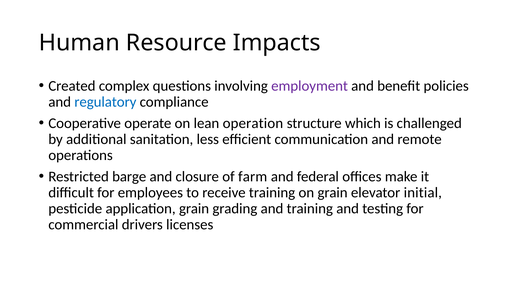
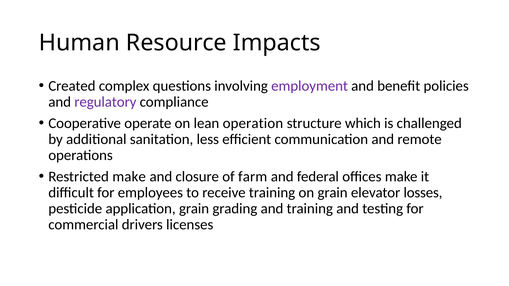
regulatory colour: blue -> purple
Restricted barge: barge -> make
initial: initial -> losses
